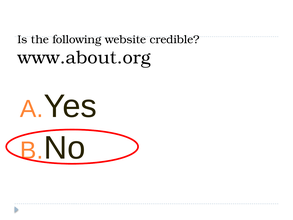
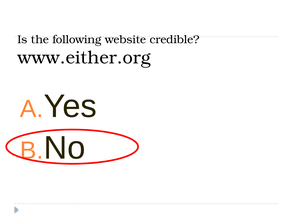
www.about.org: www.about.org -> www.either.org
